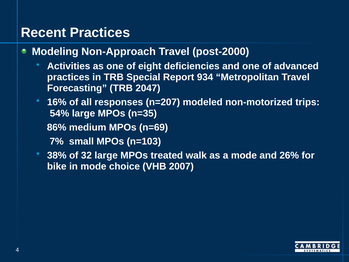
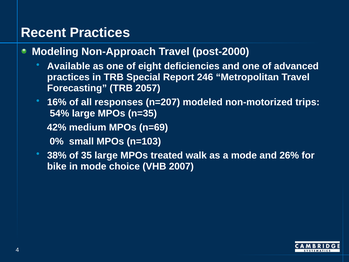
Activities: Activities -> Available
934: 934 -> 246
2047: 2047 -> 2057
86%: 86% -> 42%
7%: 7% -> 0%
32: 32 -> 35
